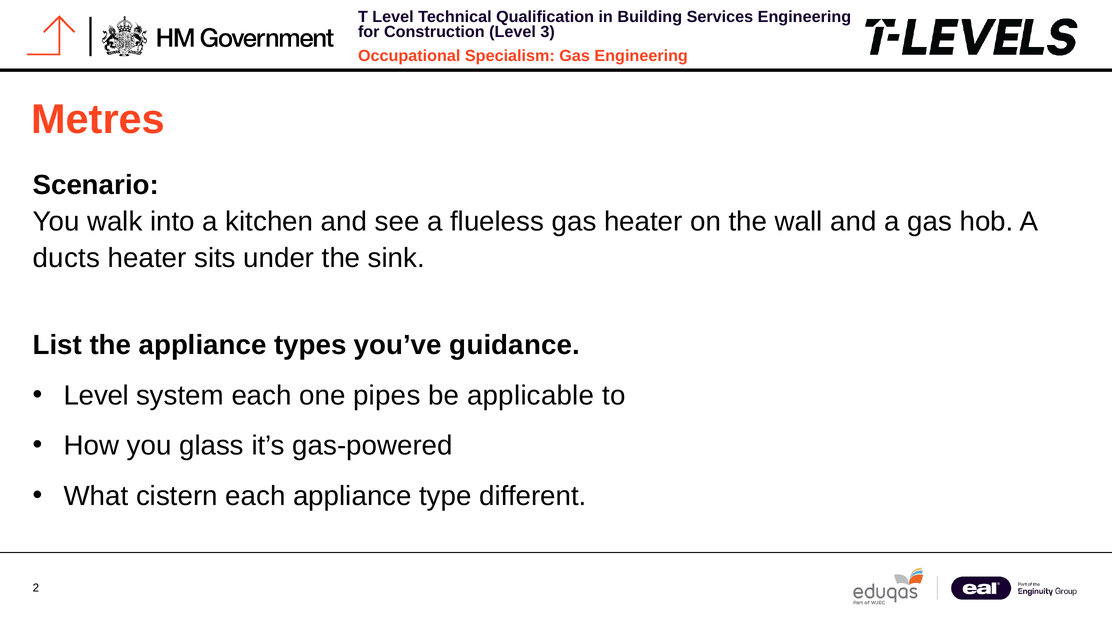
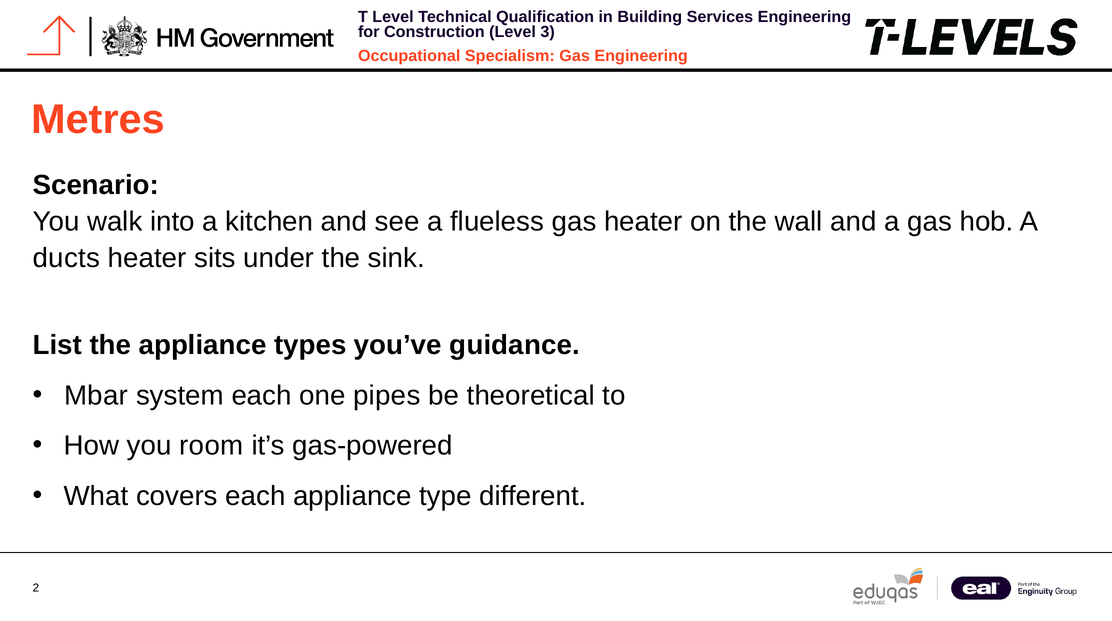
Level at (96, 396): Level -> Mbar
applicable: applicable -> theoretical
glass: glass -> room
cistern: cistern -> covers
